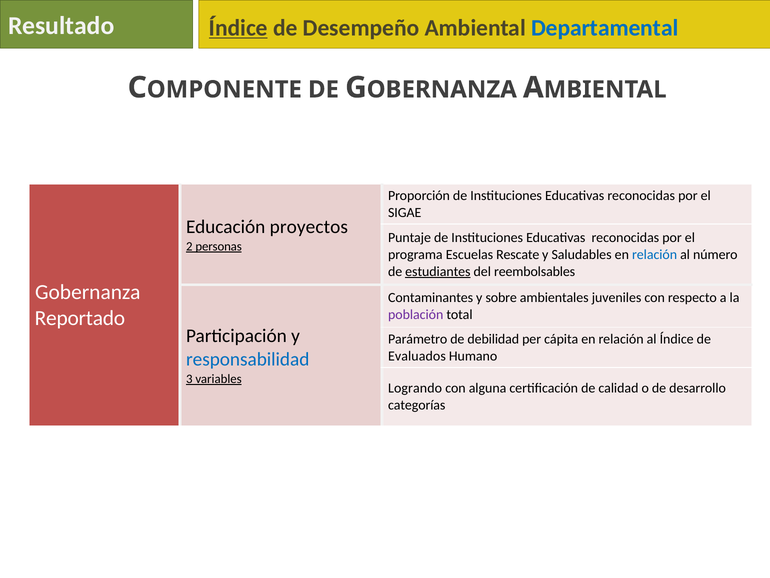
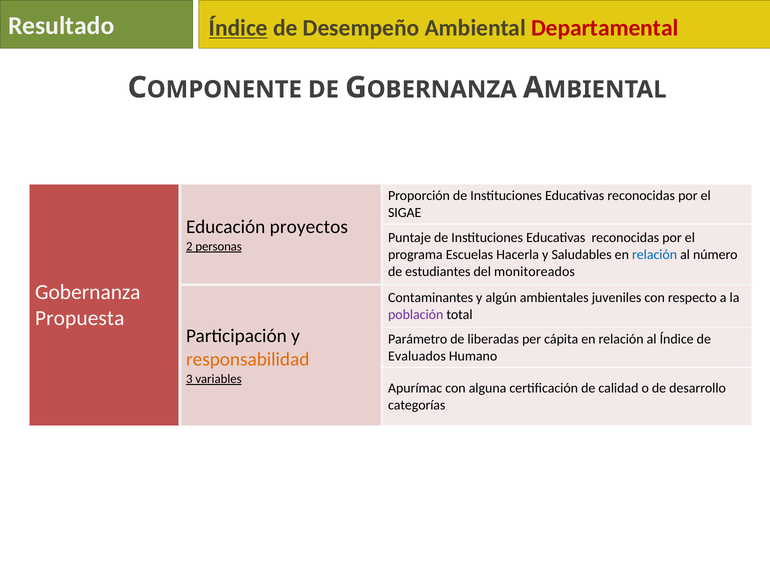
Departamental colour: blue -> red
Rescate: Rescate -> Hacerla
estudiantes underline: present -> none
reembolsables: reembolsables -> monitoreados
sobre: sobre -> algún
Reportado: Reportado -> Propuesta
debilidad: debilidad -> liberadas
responsabilidad colour: blue -> orange
Logrando: Logrando -> Apurímac
